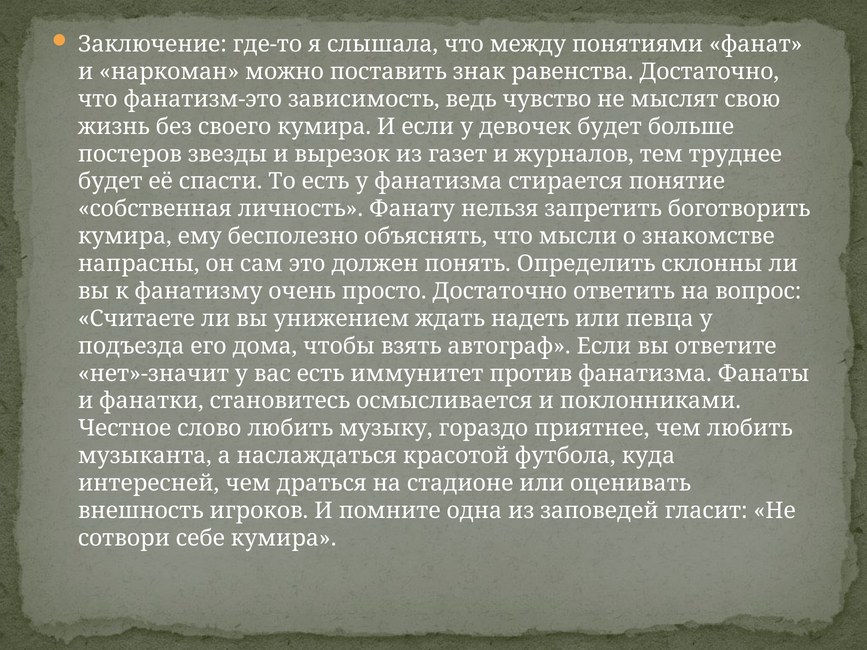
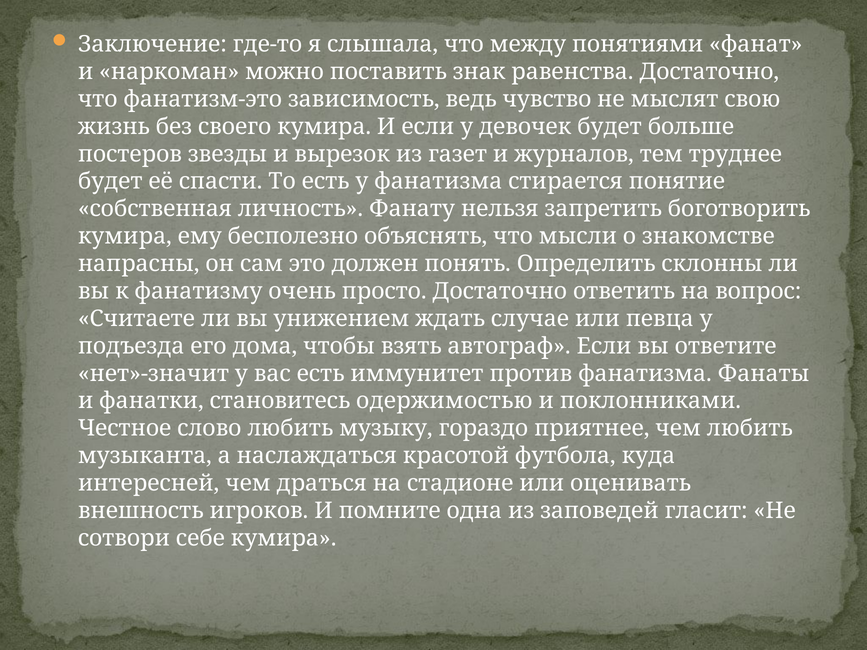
надеть: надеть -> случае
осмысливается: осмысливается -> одержимостью
